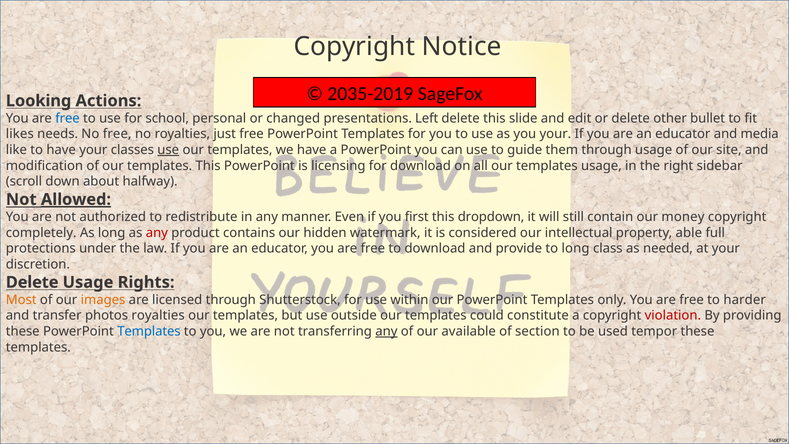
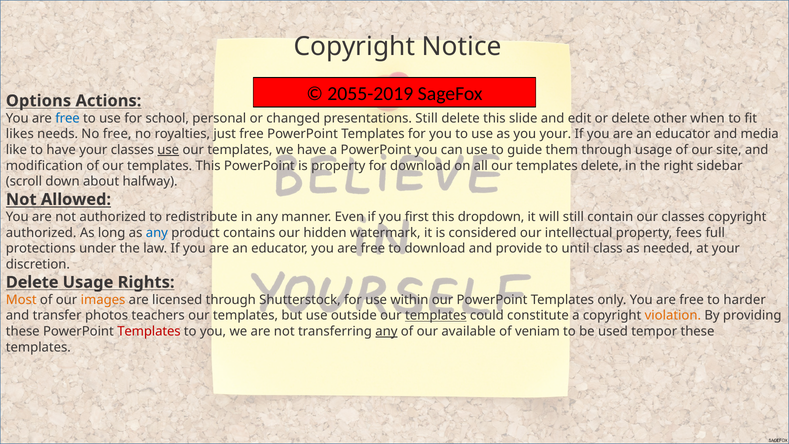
2035-2019: 2035-2019 -> 2055-2019
Looking: Looking -> Options
presentations Left: Left -> Still
bullet: bullet -> when
is licensing: licensing -> property
templates usage: usage -> delete
Allowed underline: present -> none
our money: money -> classes
completely at (41, 233): completely -> authorized
any at (157, 233) colour: red -> blue
able: able -> fees
to long: long -> until
photos royalties: royalties -> teachers
templates at (436, 315) underline: none -> present
violation colour: red -> orange
Templates at (149, 331) colour: blue -> red
section: section -> veniam
